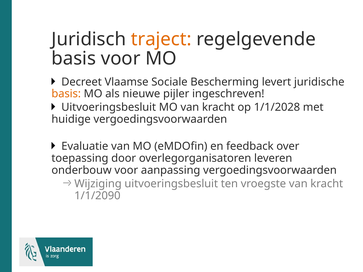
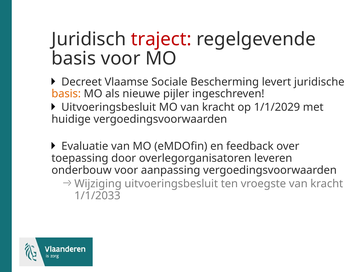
traject colour: orange -> red
1/1/2028: 1/1/2028 -> 1/1/2029
1/1/2090: 1/1/2090 -> 1/1/2033
